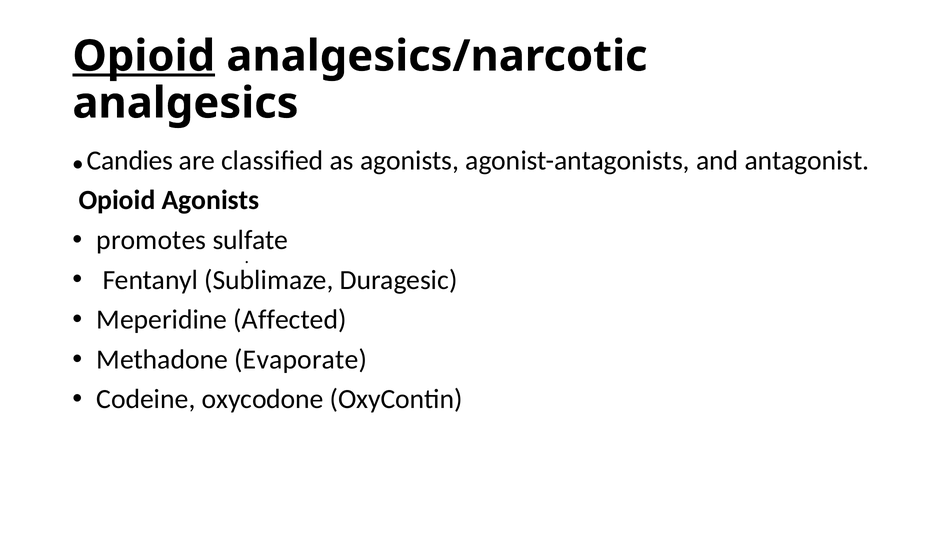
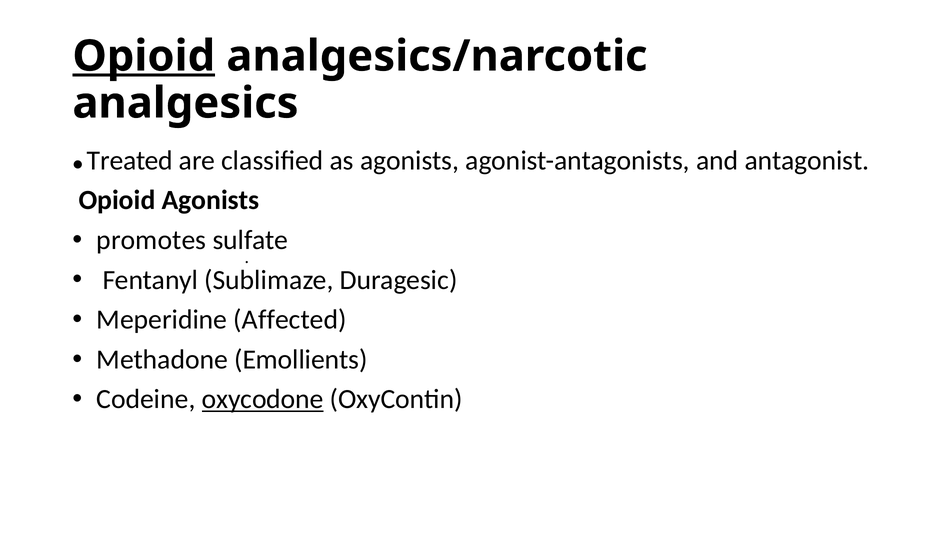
Candies: Candies -> Treated
Evaporate: Evaporate -> Emollients
oxycodone underline: none -> present
